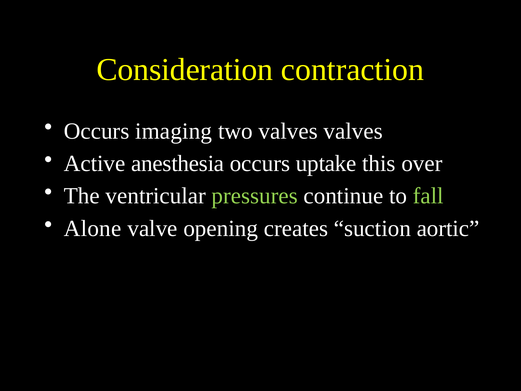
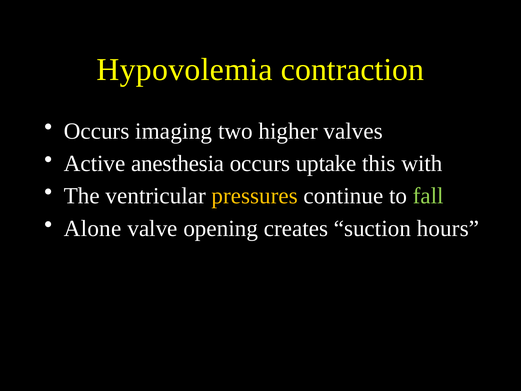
Consideration: Consideration -> Hypovolemia
two valves: valves -> higher
over: over -> with
pressures colour: light green -> yellow
aortic: aortic -> hours
